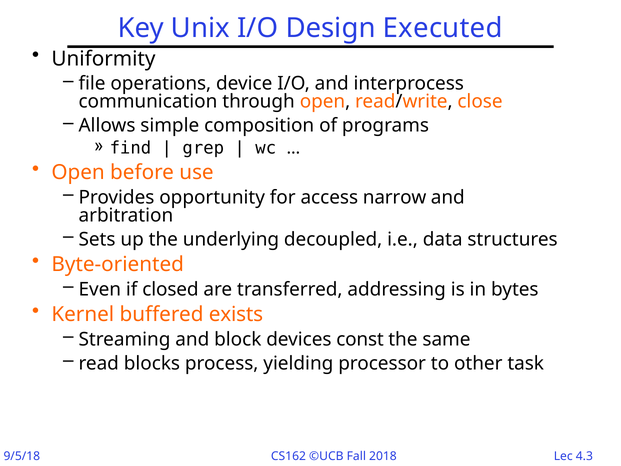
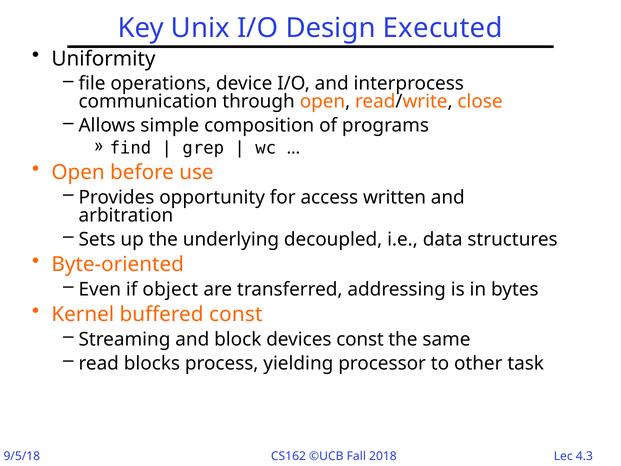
narrow: narrow -> written
closed: closed -> object
buffered exists: exists -> const
